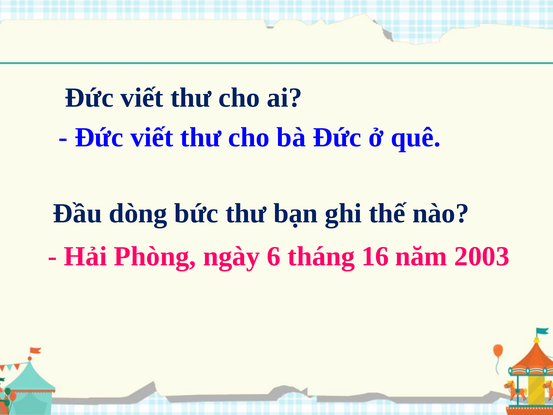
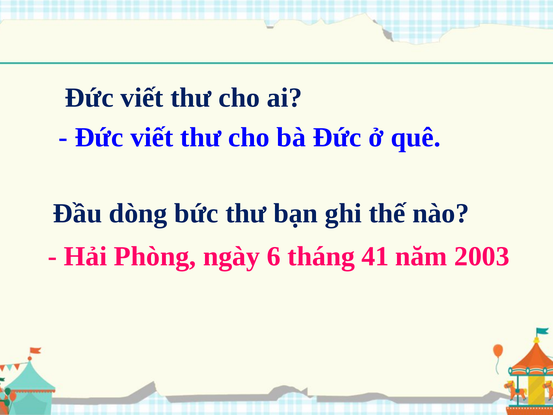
16: 16 -> 41
